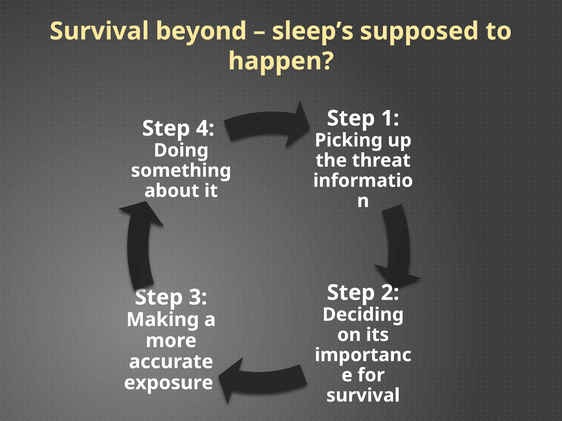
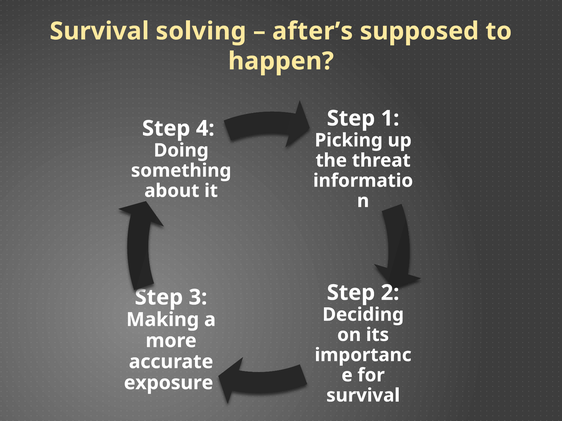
beyond: beyond -> solving
sleep’s: sleep’s -> after’s
